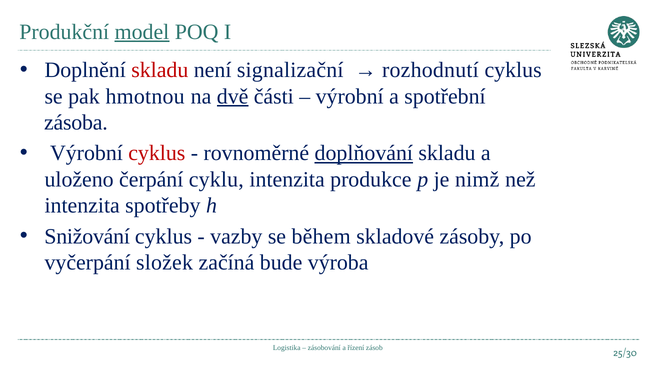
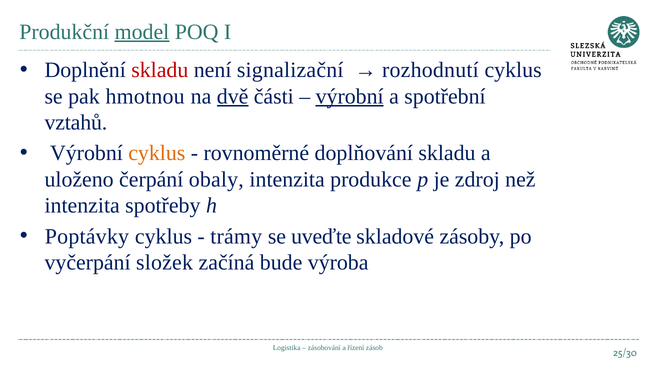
výrobní at (350, 96) underline: none -> present
zásoba: zásoba -> vztahů
cyklus at (157, 153) colour: red -> orange
doplňování underline: present -> none
cyklu: cyklu -> obaly
nimž: nimž -> zdroj
Snižování: Snižování -> Poptávky
vazby: vazby -> trámy
během: během -> uveďte
